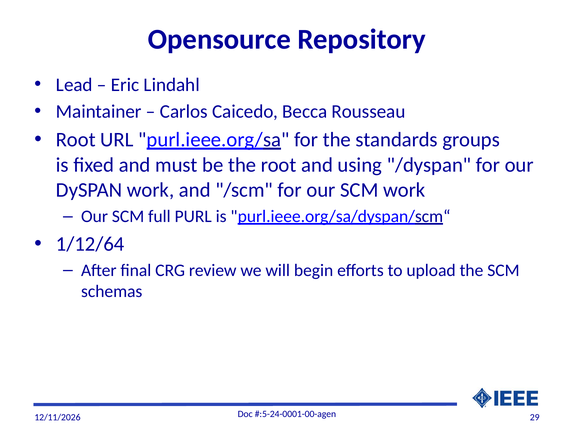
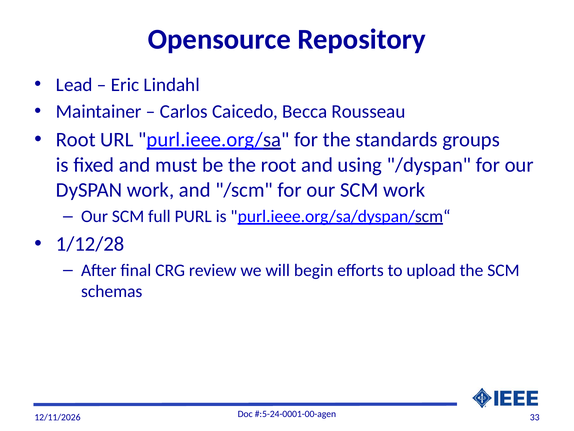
1/12/64: 1/12/64 -> 1/12/28
29: 29 -> 33
